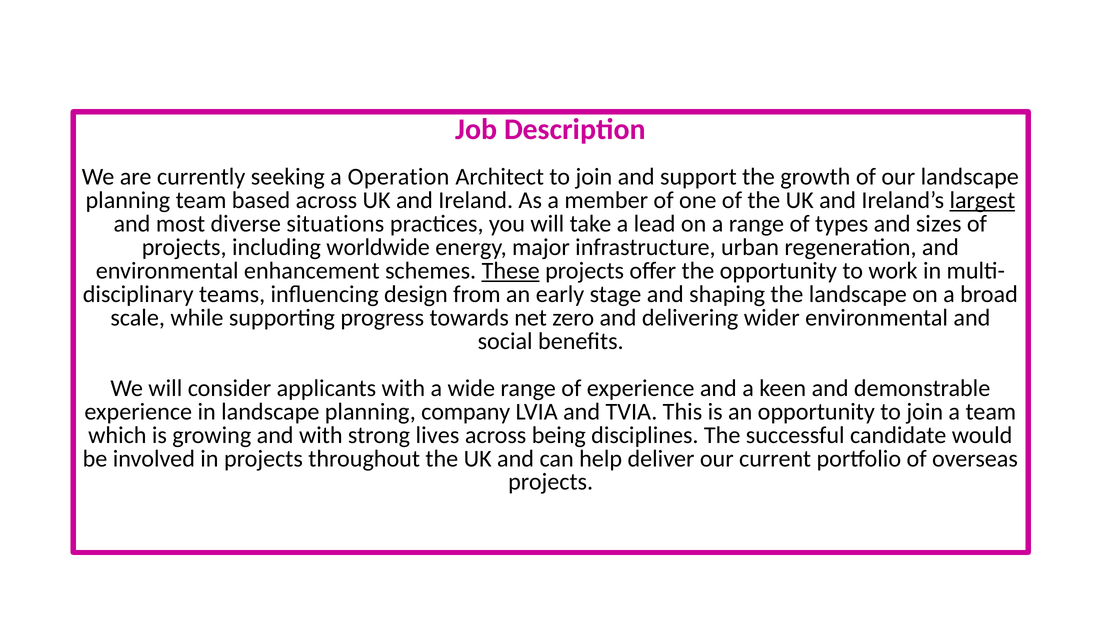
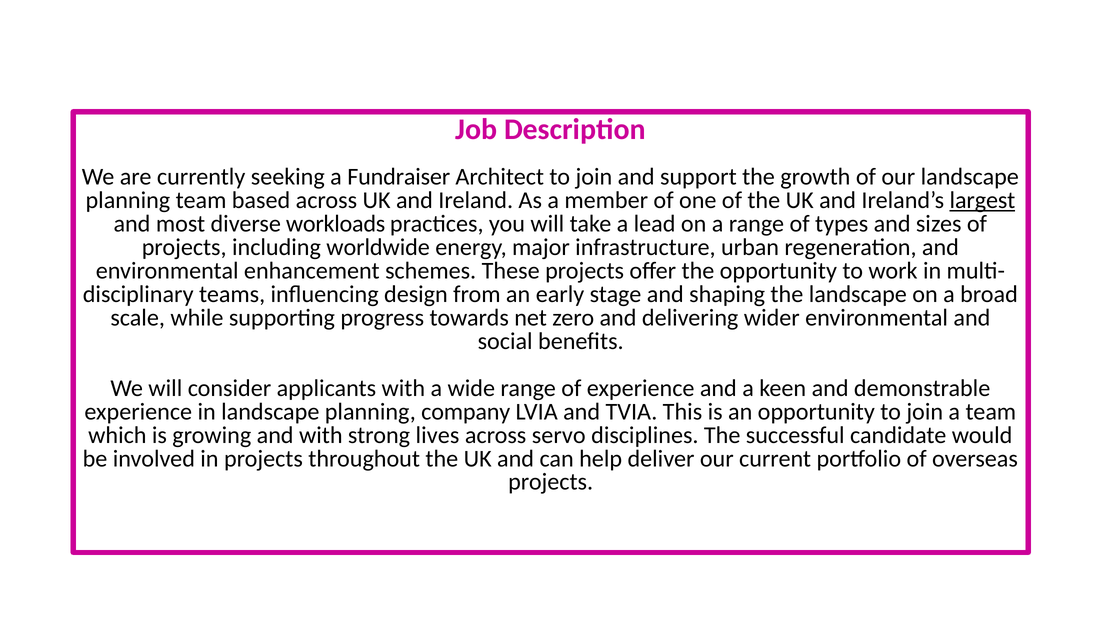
Operation: Operation -> Fundraiser
situations: situations -> workloads
These underline: present -> none
being: being -> servo
